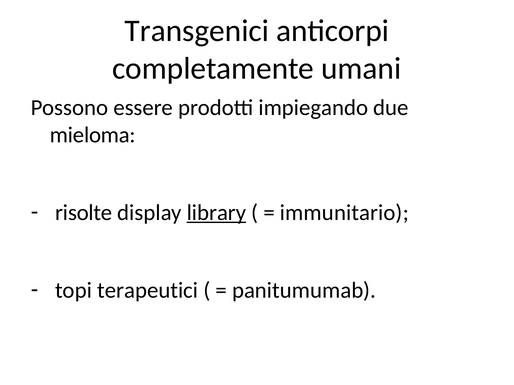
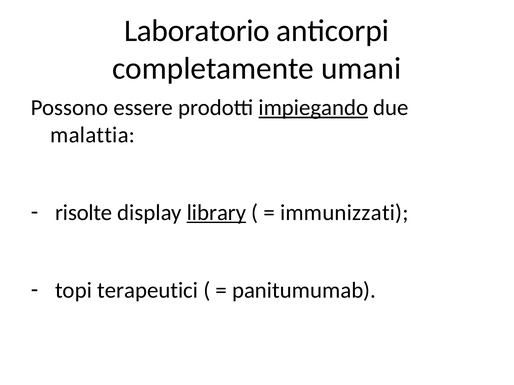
Transgenici: Transgenici -> Laboratorio
impiegando underline: none -> present
mieloma: mieloma -> malattia
immunitario: immunitario -> immunizzati
